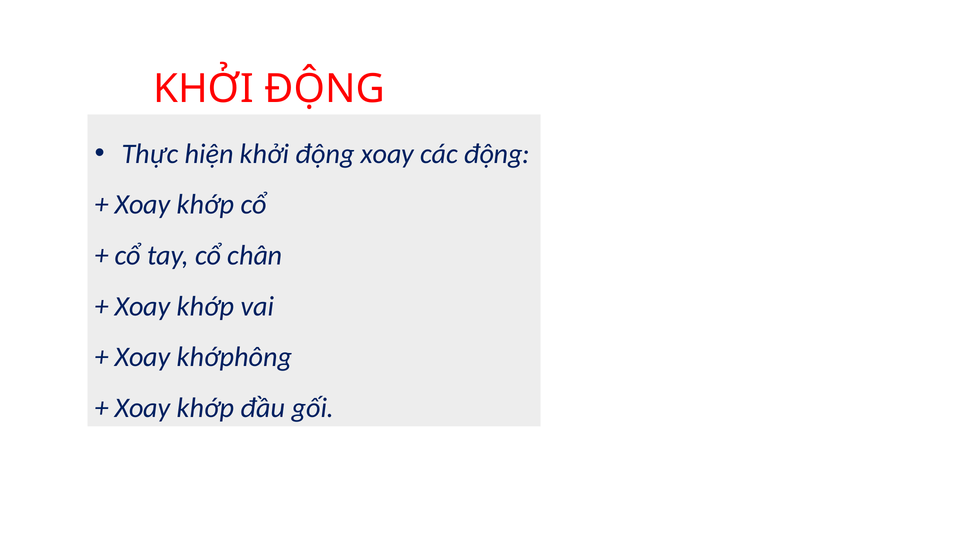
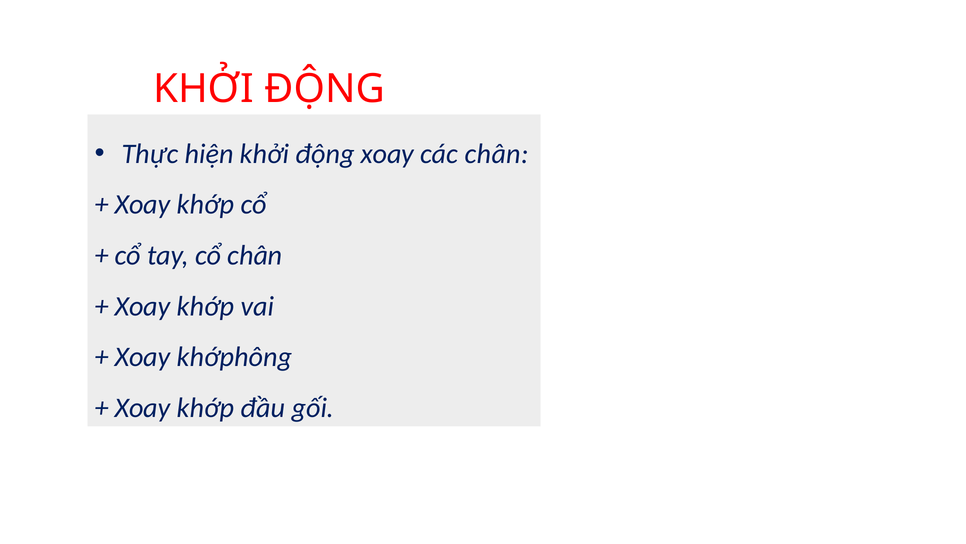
các động: động -> chân
